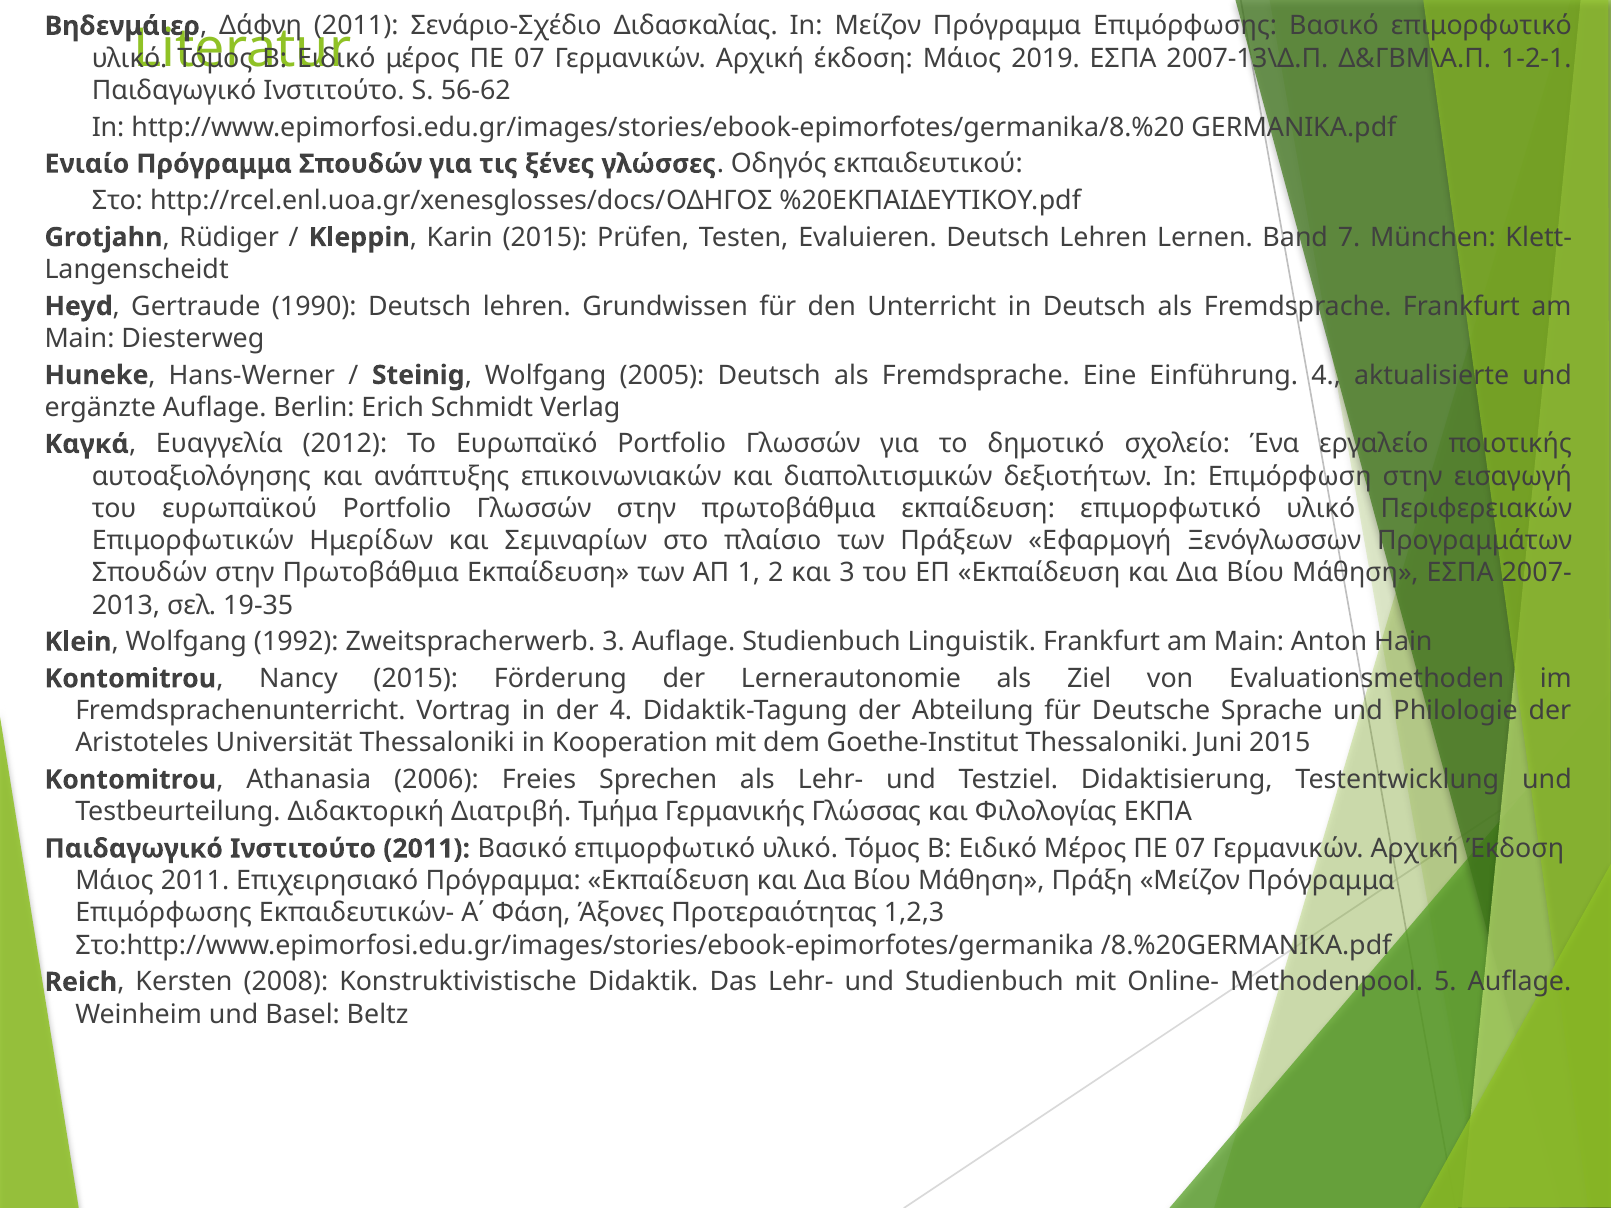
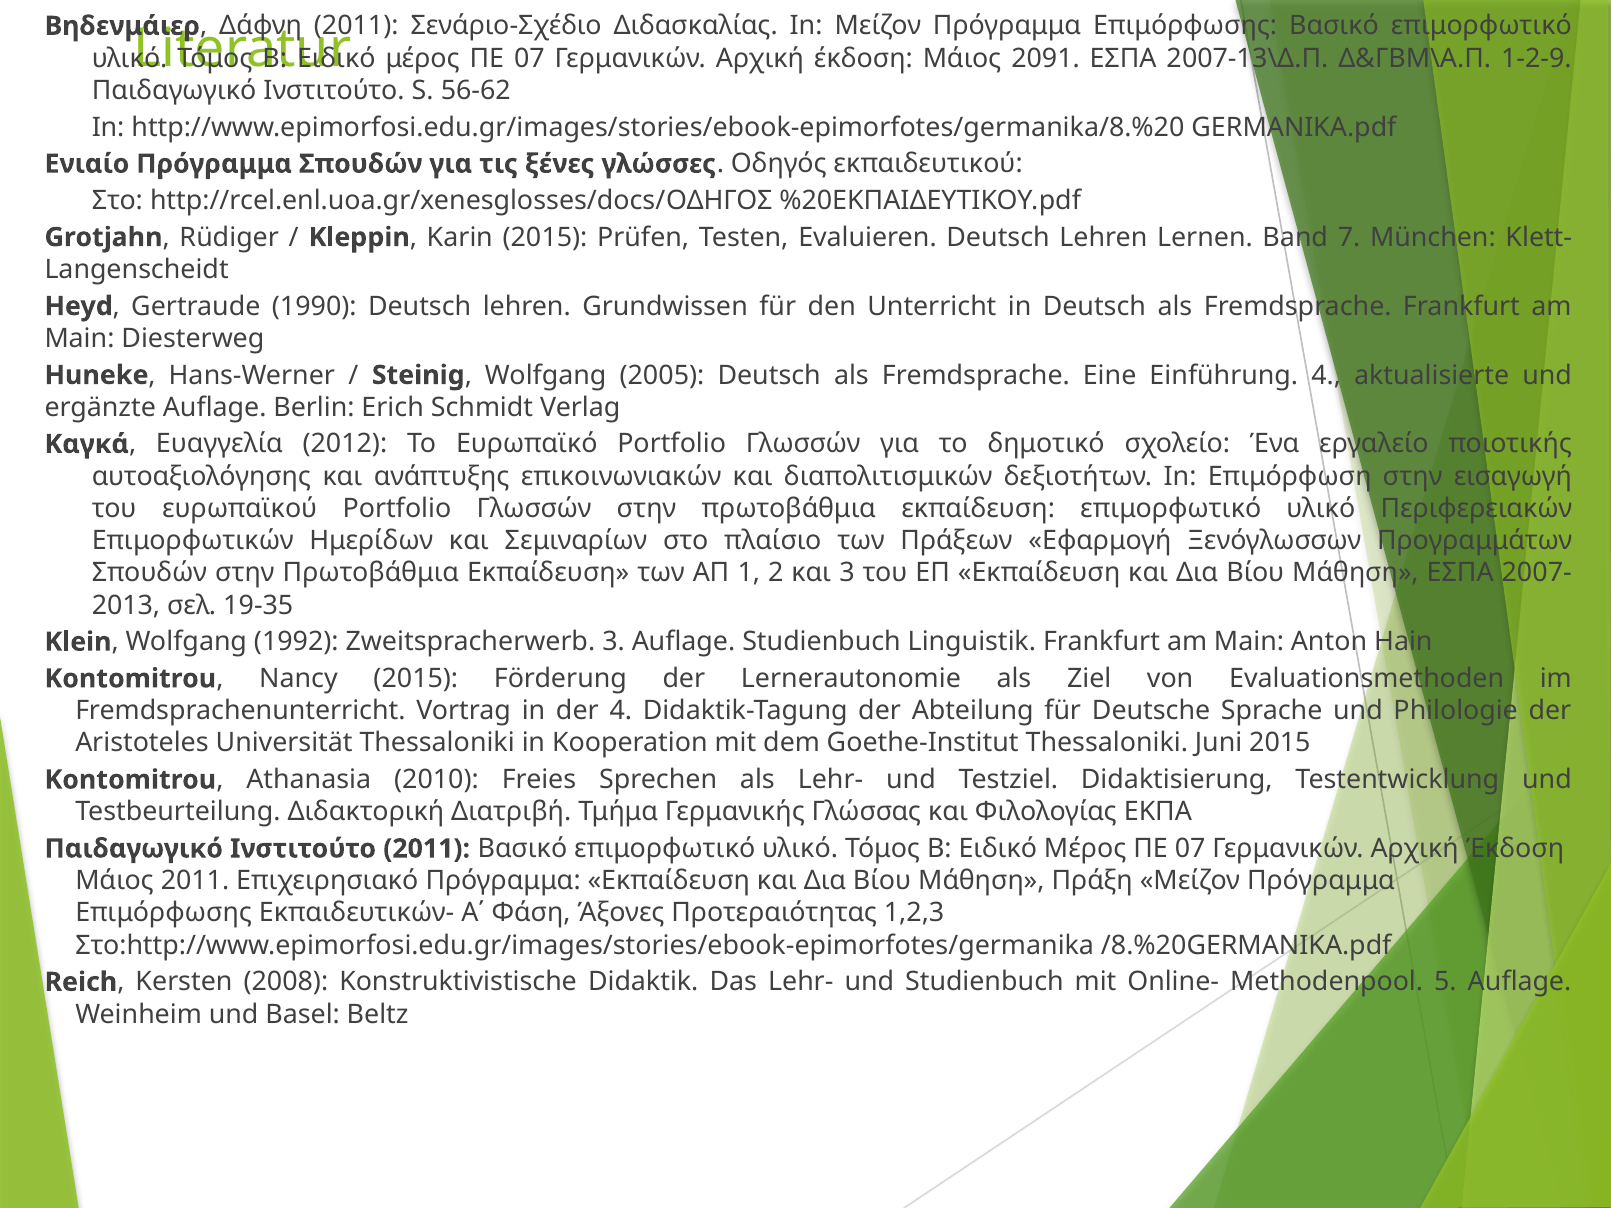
2019: 2019 -> 2091
1-2-1: 1-2-1 -> 1-2-9
2006: 2006 -> 2010
